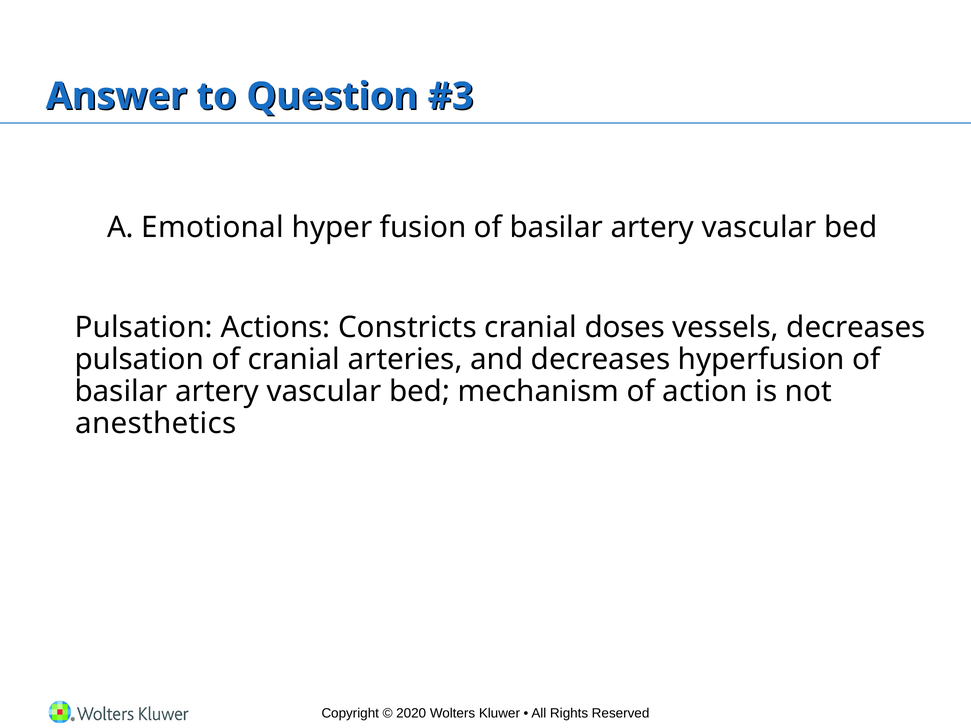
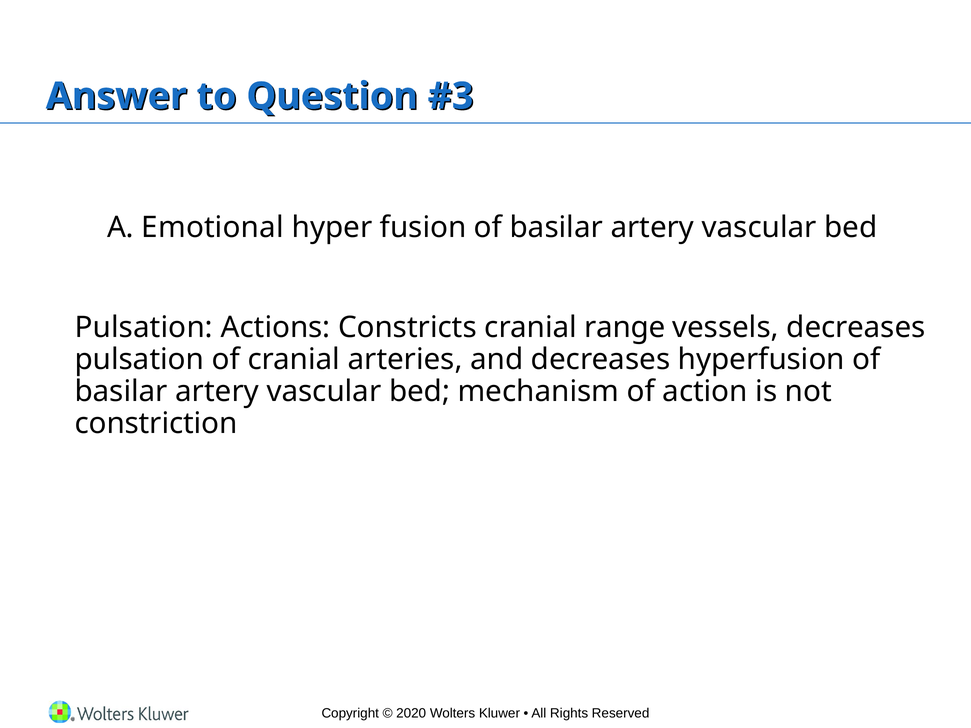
doses: doses -> range
anesthetics: anesthetics -> constriction
